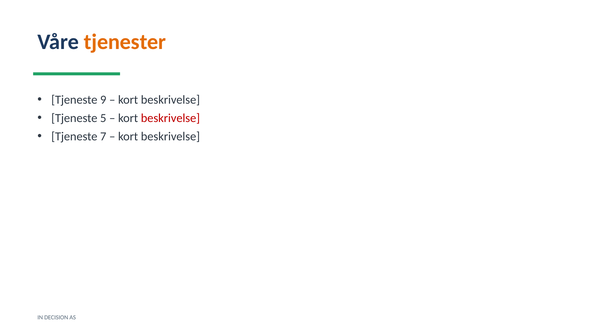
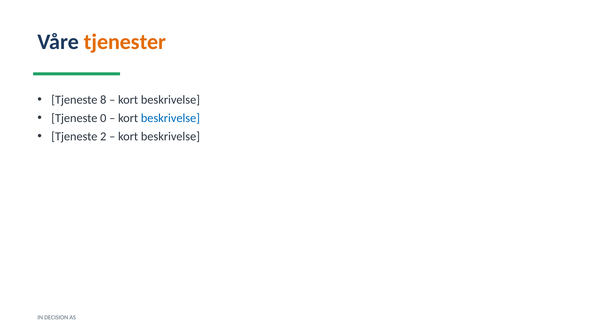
9: 9 -> 8
5: 5 -> 0
beskrivelse at (170, 118) colour: red -> blue
7: 7 -> 2
